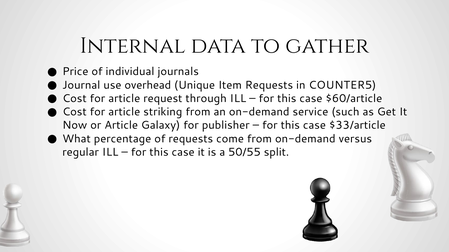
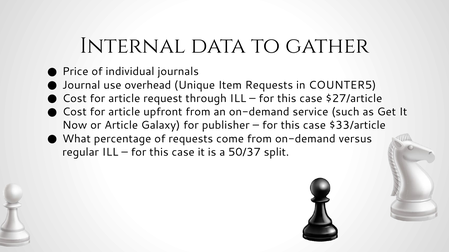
$60/article: $60/article -> $27/article
striking: striking -> upfront
50/55: 50/55 -> 50/37
